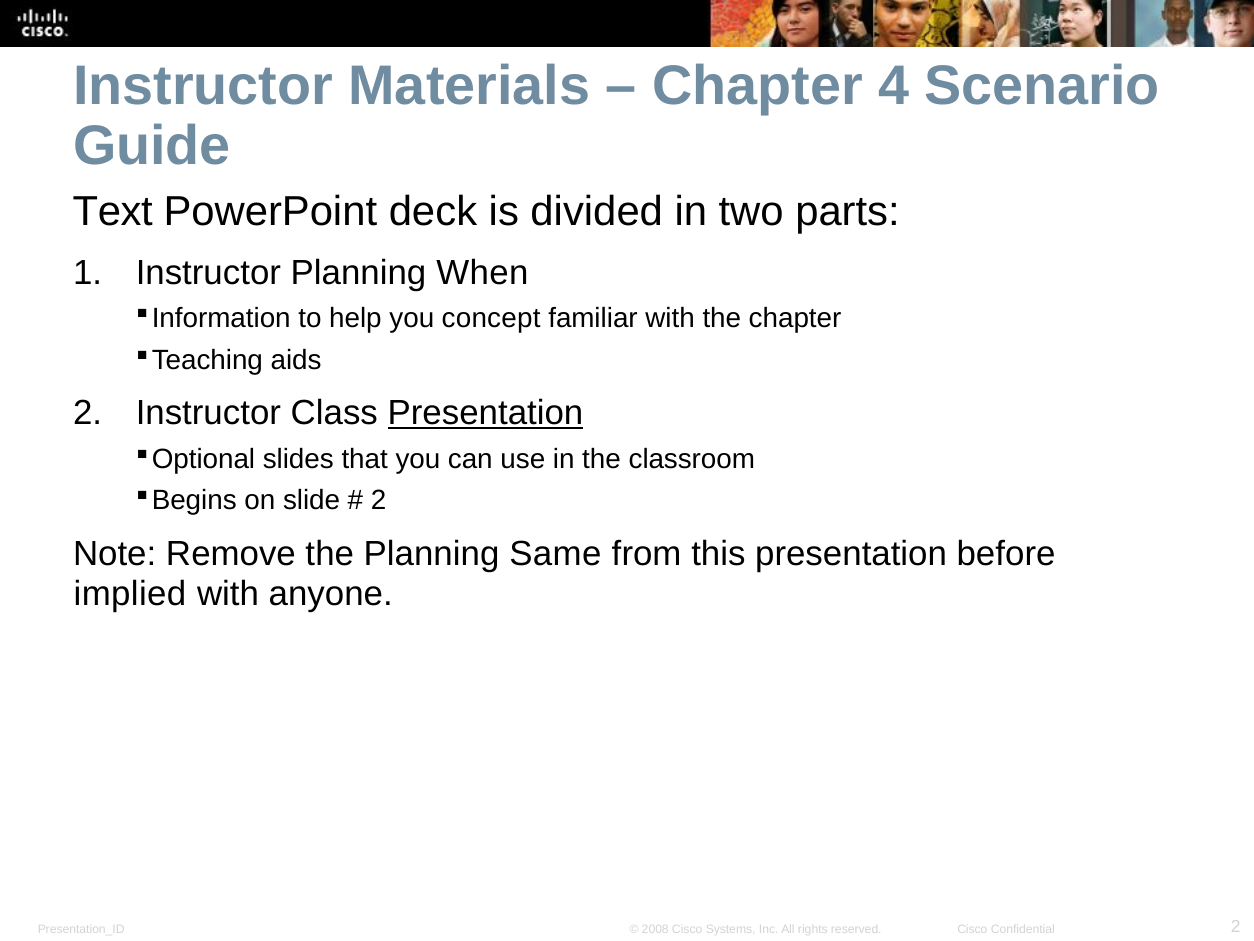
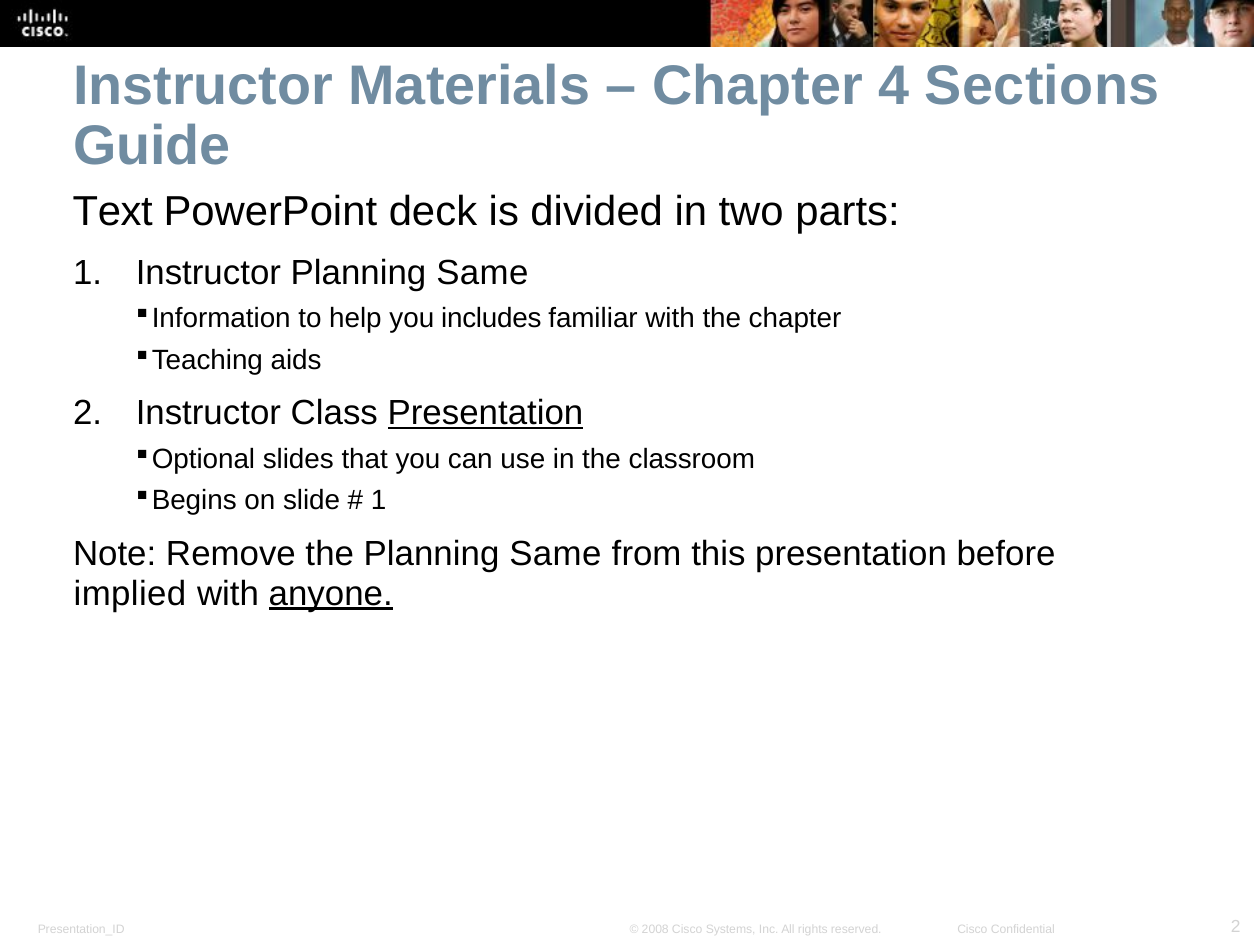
Scenario: Scenario -> Sections
Instructor Planning When: When -> Same
concept: concept -> includes
2 at (379, 500): 2 -> 1
anyone underline: none -> present
